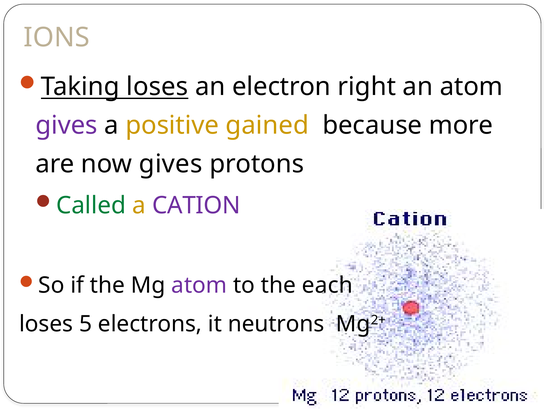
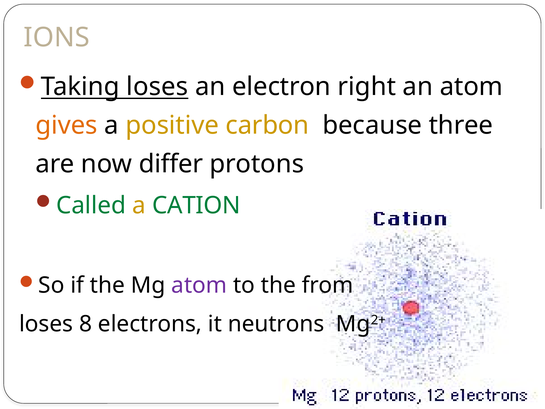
gives at (66, 125) colour: purple -> orange
gained: gained -> carbon
more: more -> three
now gives: gives -> differ
CATION colour: purple -> green
each: each -> from
5: 5 -> 8
